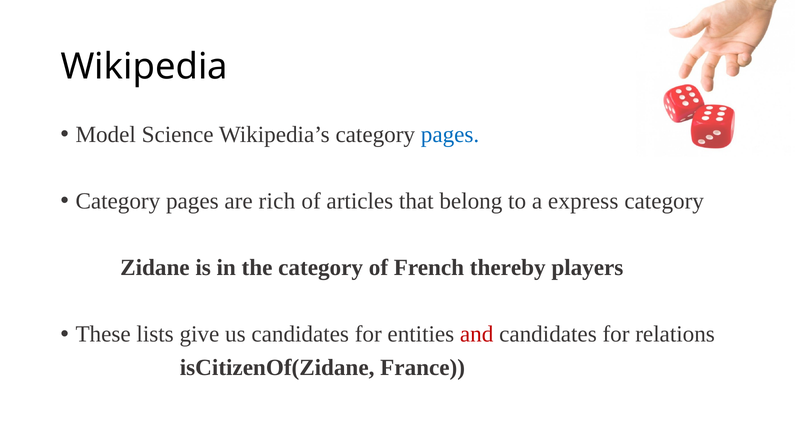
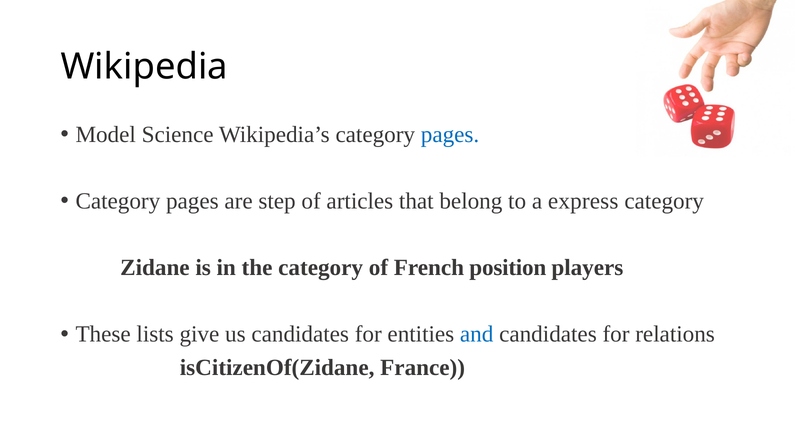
rich: rich -> step
thereby: thereby -> position
and colour: red -> blue
